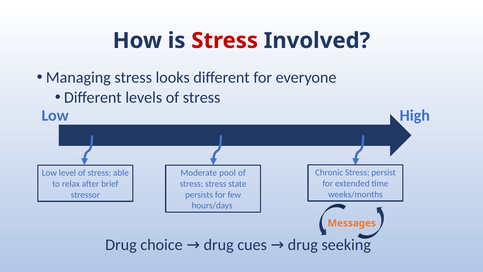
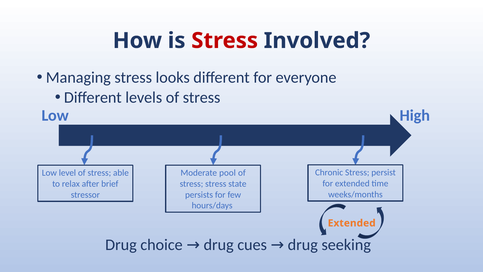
Messages at (352, 223): Messages -> Extended
